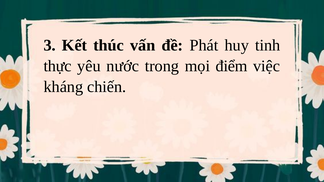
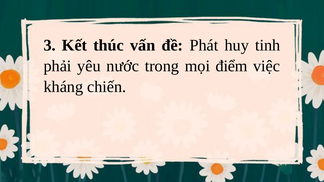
thực: thực -> phải
